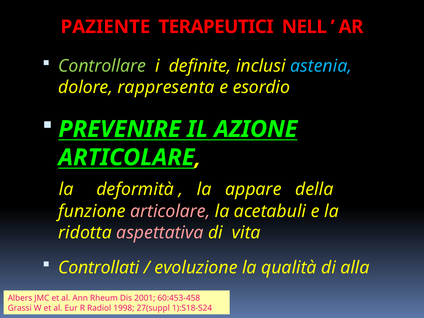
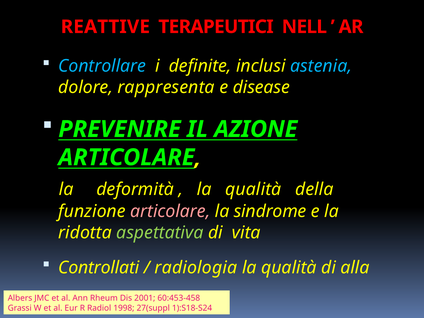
PAZIENTE: PAZIENTE -> REATTIVE
Controllare colour: light green -> light blue
esordio: esordio -> disease
appare at (253, 189): appare -> qualità
acetabuli: acetabuli -> sindrome
aspettativa colour: pink -> light green
evoluzione: evoluzione -> radiologia
